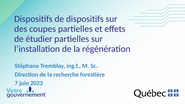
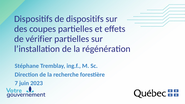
étudier: étudier -> vérifier
